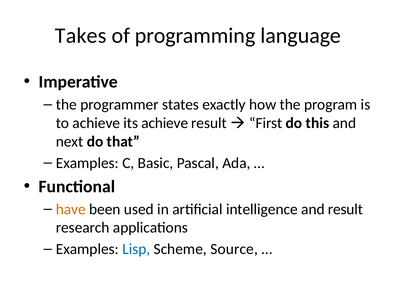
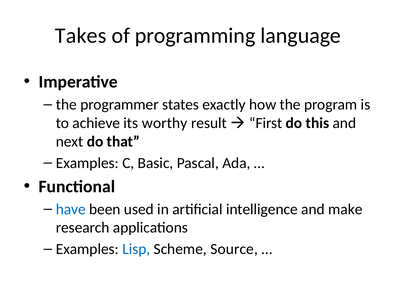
its achieve: achieve -> worthy
have colour: orange -> blue
and result: result -> make
